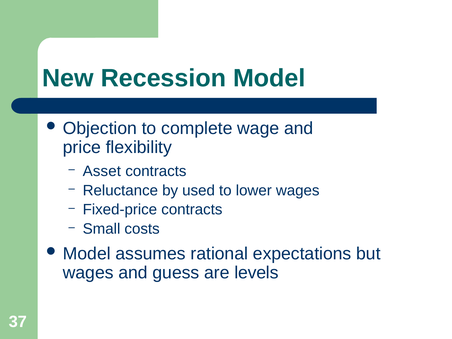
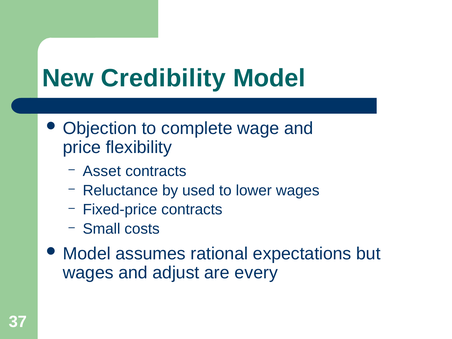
Recession: Recession -> Credibility
guess: guess -> adjust
levels: levels -> every
